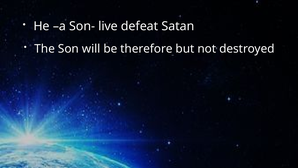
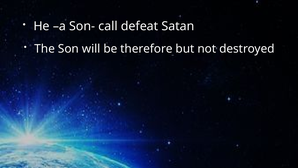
live: live -> call
